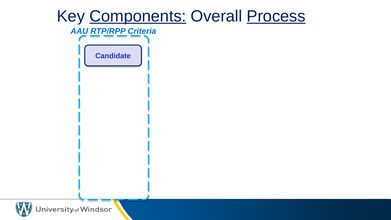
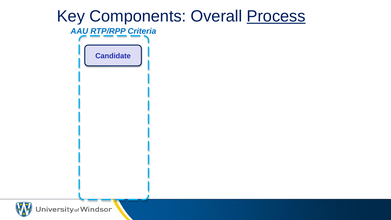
Components underline: present -> none
